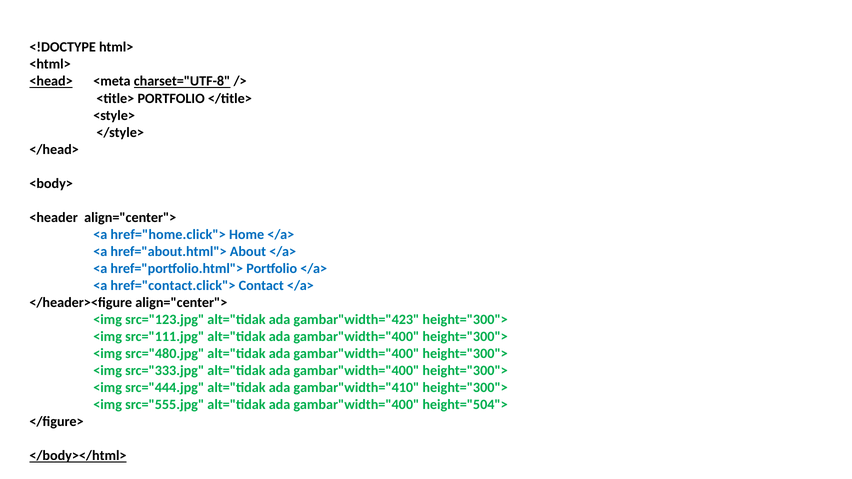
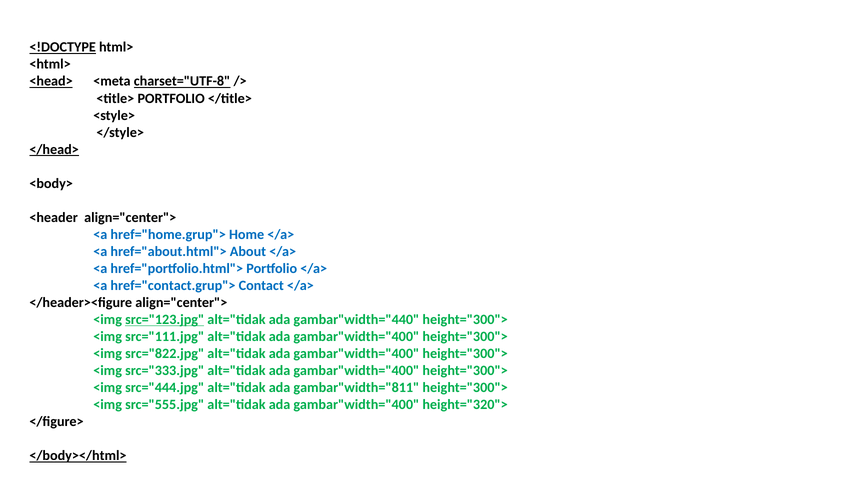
<!DOCTYPE underline: none -> present
</head> underline: none -> present
href="home.click">: href="home.click"> -> href="home.grup">
href="contact.click">: href="contact.click"> -> href="contact.grup">
src="123.jpg underline: none -> present
gambar"width="423: gambar"width="423 -> gambar"width="440
src="480.jpg: src="480.jpg -> src="822.jpg
gambar"width="410: gambar"width="410 -> gambar"width="811
height="504">: height="504"> -> height="320">
